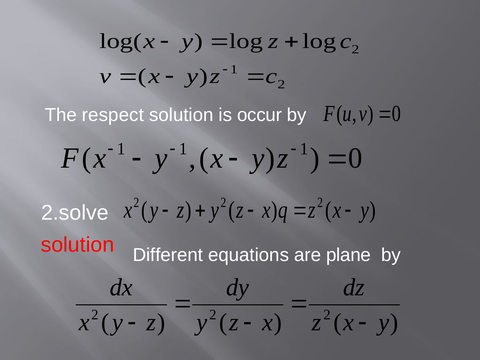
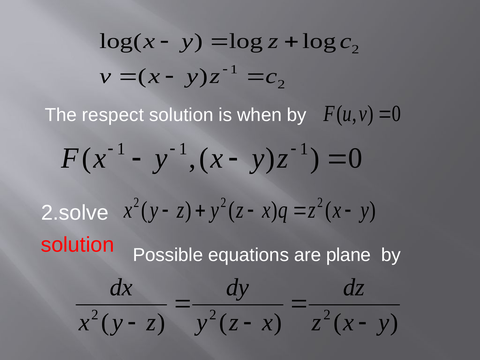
occur: occur -> when
Different: Different -> Possible
